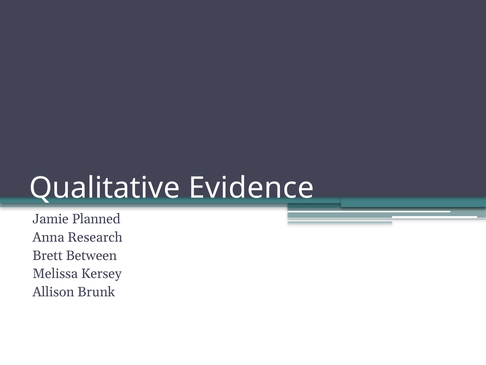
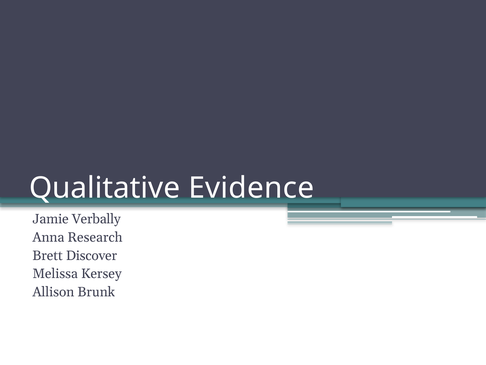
Planned: Planned -> Verbally
Between: Between -> Discover
